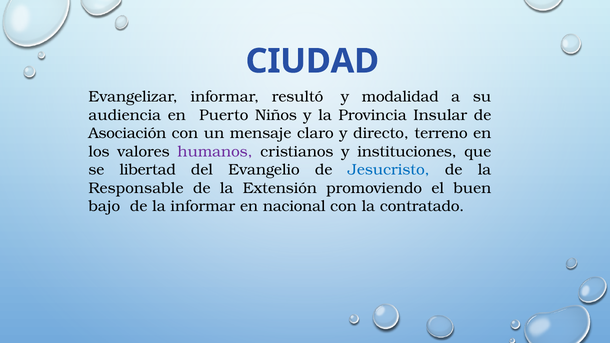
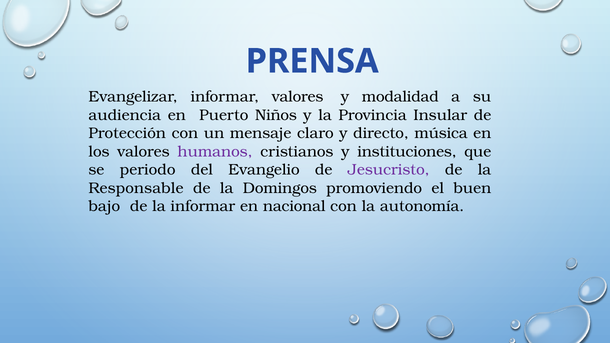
CIUDAD: CIUDAD -> PRENSA
informar resultó: resultó -> valores
Asociación: Asociación -> Protección
terreno: terreno -> música
libertad: libertad -> periodo
Jesucristo colour: blue -> purple
Extensión: Extensión -> Domingos
contratado: contratado -> autonomía
